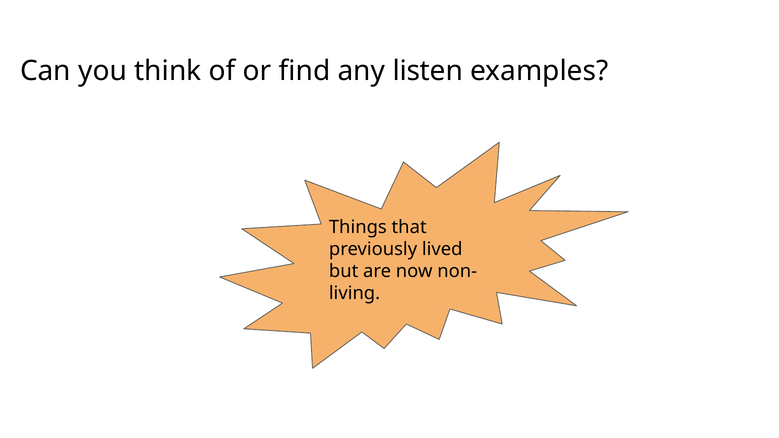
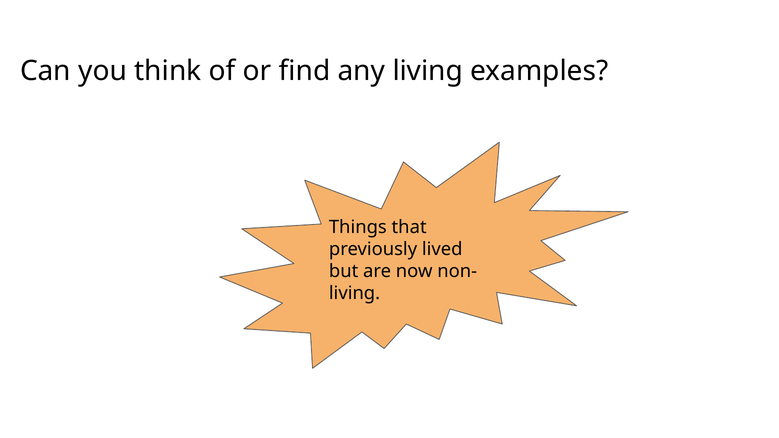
any listen: listen -> living
